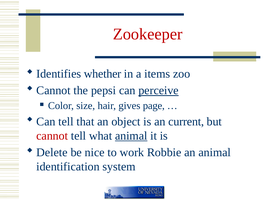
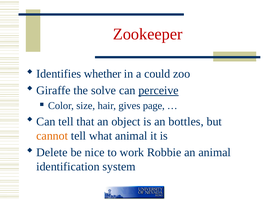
items: items -> could
Cannot at (53, 91): Cannot -> Giraffe
pepsi: pepsi -> solve
current: current -> bottles
cannot at (52, 136) colour: red -> orange
animal at (131, 136) underline: present -> none
